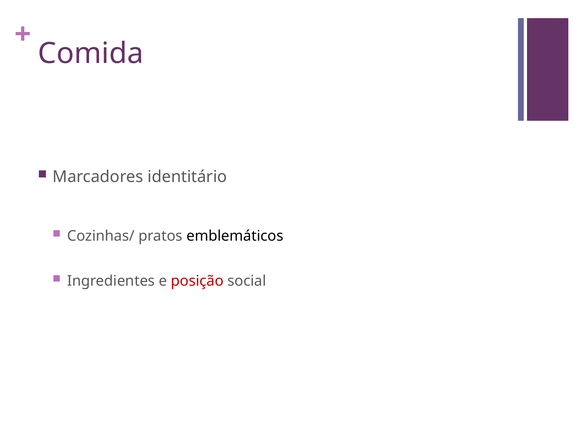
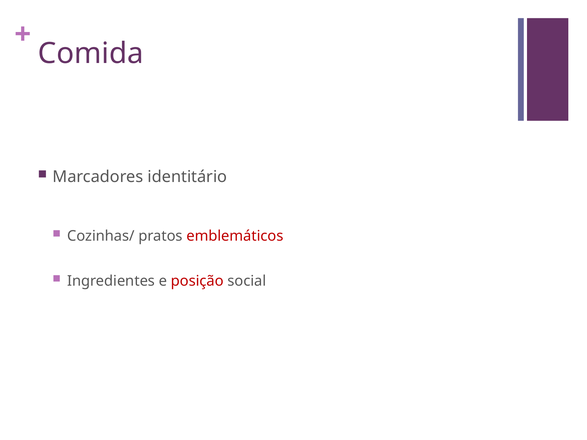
emblemáticos colour: black -> red
